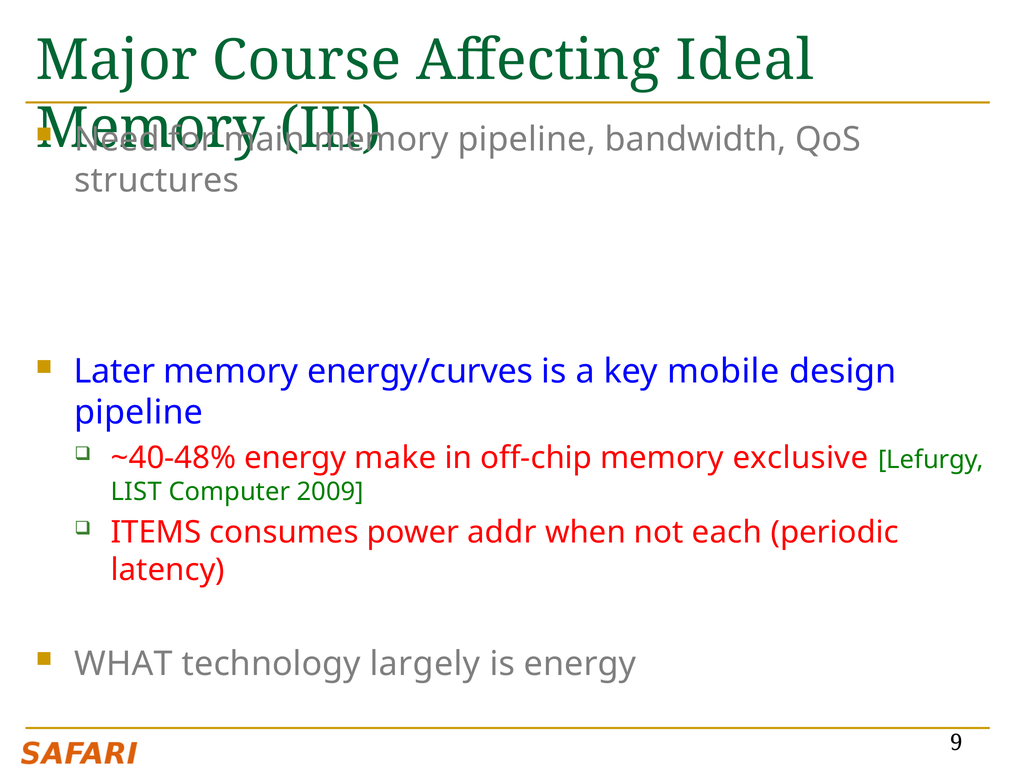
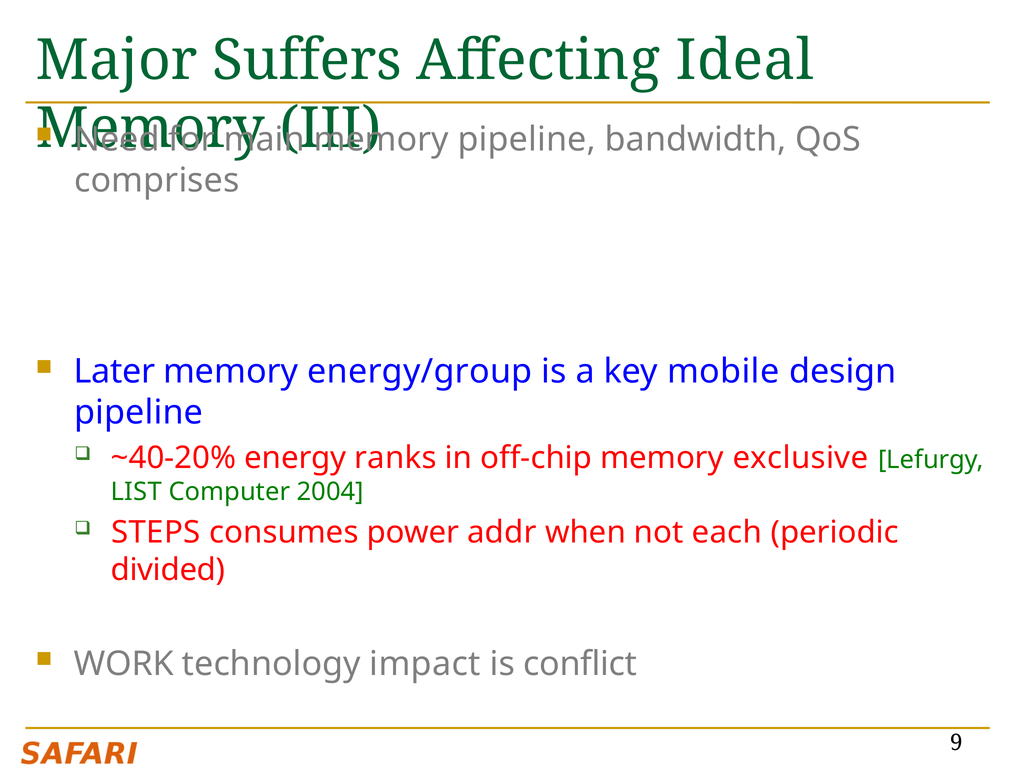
Course: Course -> Suffers
structures: structures -> comprises
energy/curves: energy/curves -> energy/group
~40-48%: ~40-48% -> ~40-20%
make: make -> ranks
2009: 2009 -> 2004
ITEMS: ITEMS -> STEPS
latency: latency -> divided
WHAT: WHAT -> WORK
largely: largely -> impact
is energy: energy -> conflict
